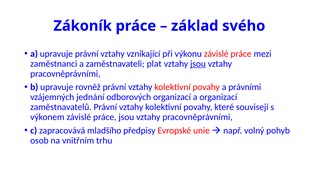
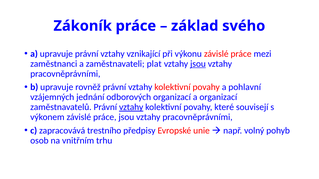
právními: právními -> pohlavní
vztahy at (131, 107) underline: none -> present
mladšího: mladšího -> trestního
